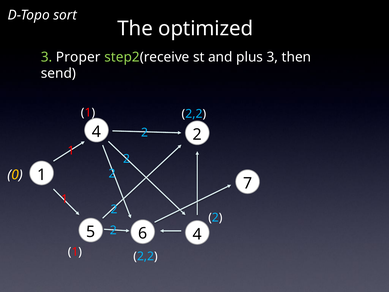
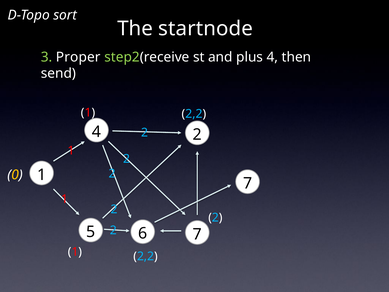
optimized: optimized -> startnode
plus 3: 3 -> 4
5 4: 4 -> 7
